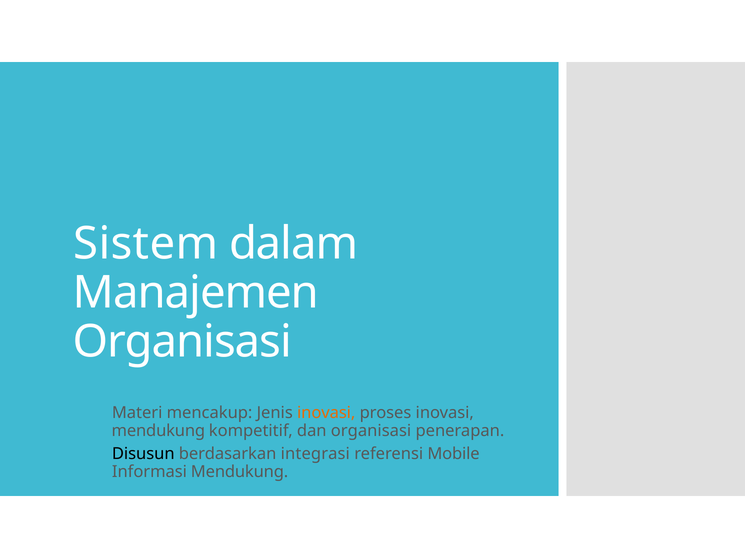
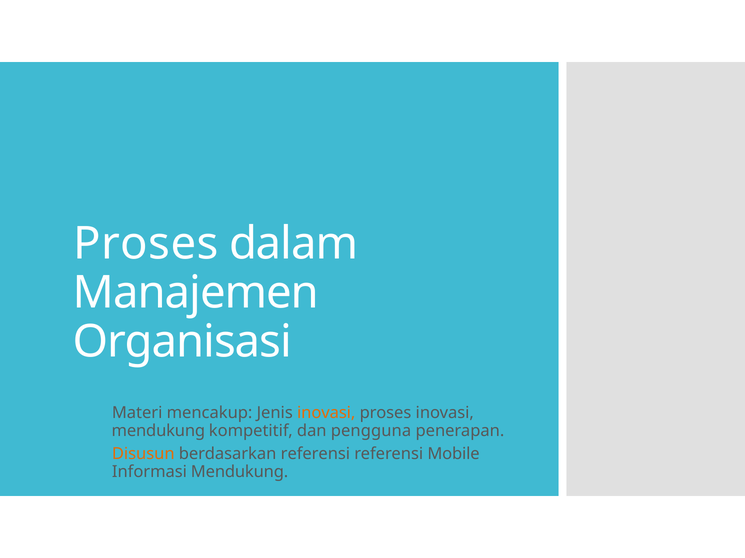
Sistem at (146, 244): Sistem -> Proses
dan organisasi: organisasi -> pengguna
Disusun colour: black -> orange
berdasarkan integrasi: integrasi -> referensi
